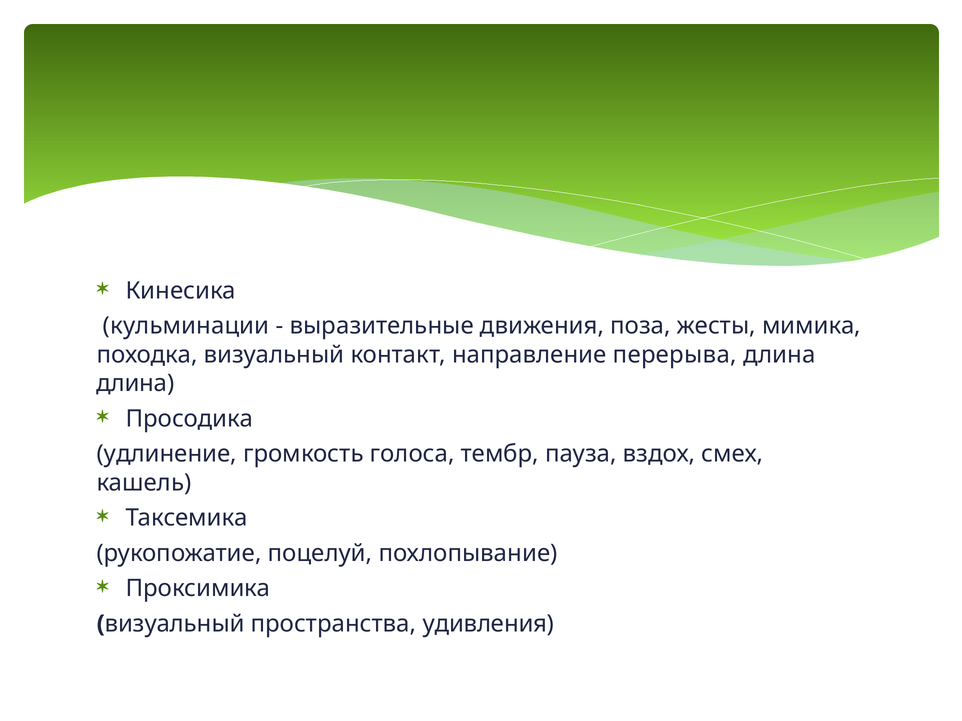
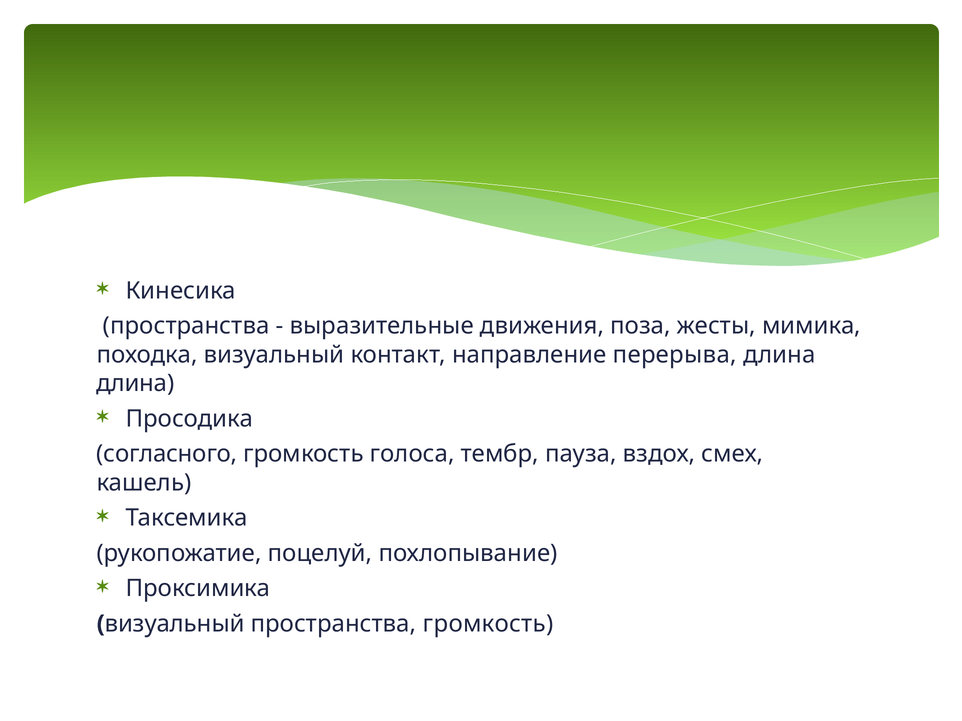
кульминации at (186, 326): кульминации -> пространства
удлинение: удлинение -> согласного
пространства удивления: удивления -> громкость
